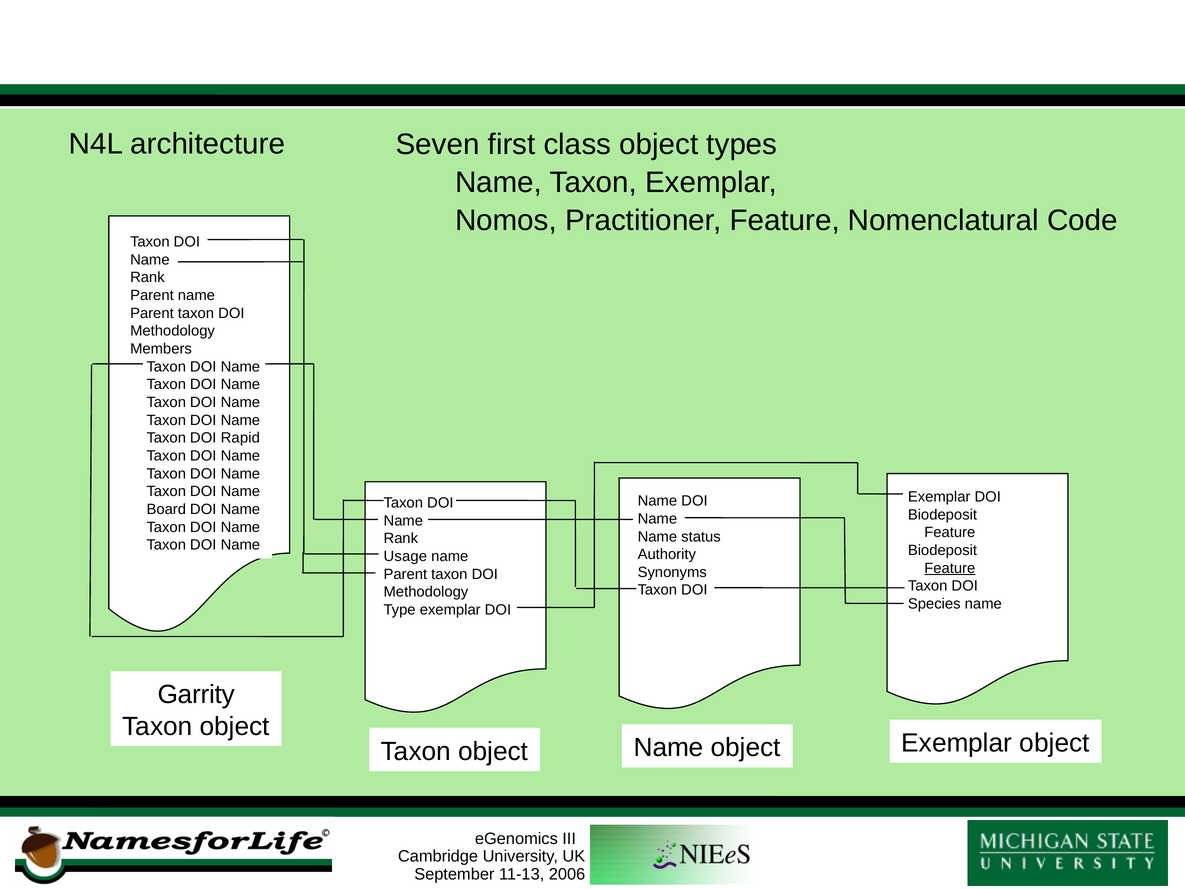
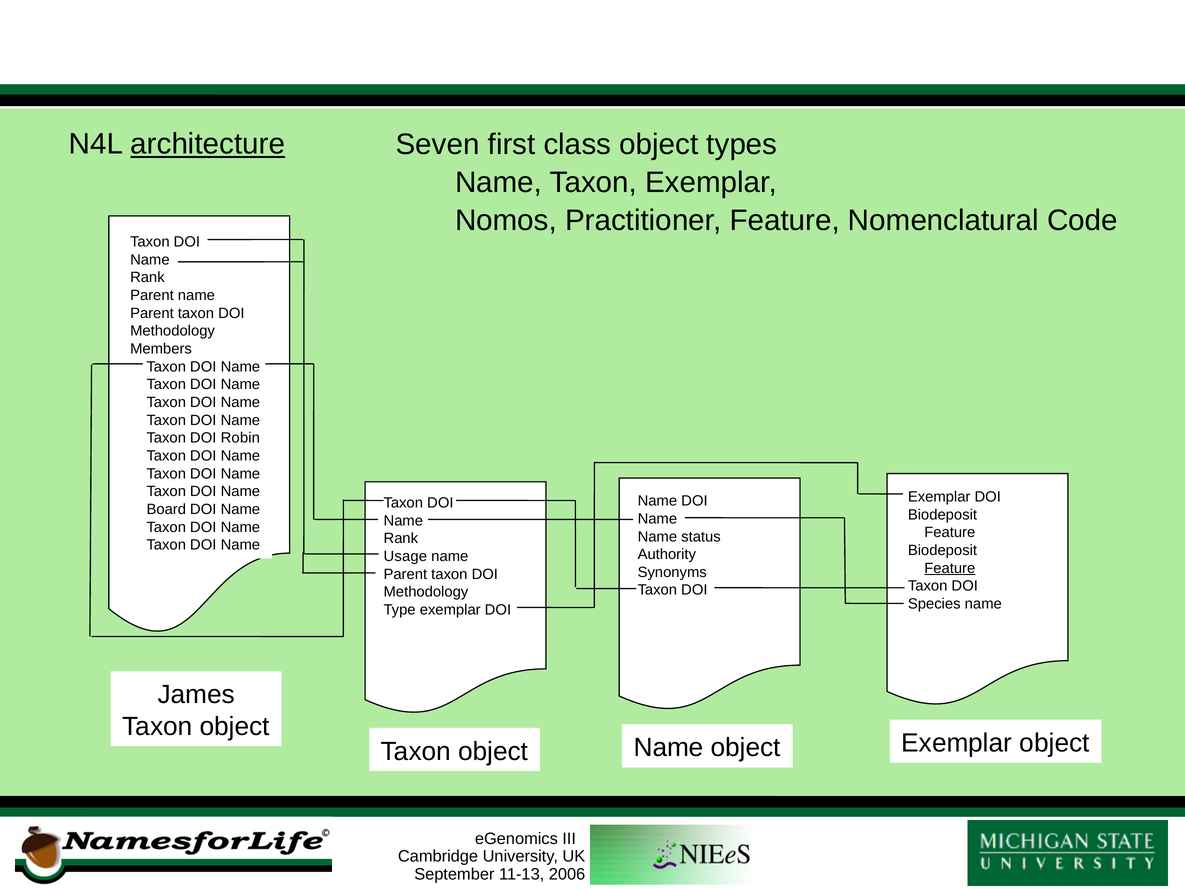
architecture underline: none -> present
Rapid: Rapid -> Robin
Garrity: Garrity -> James
